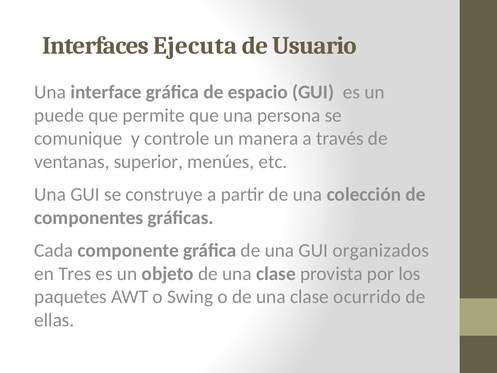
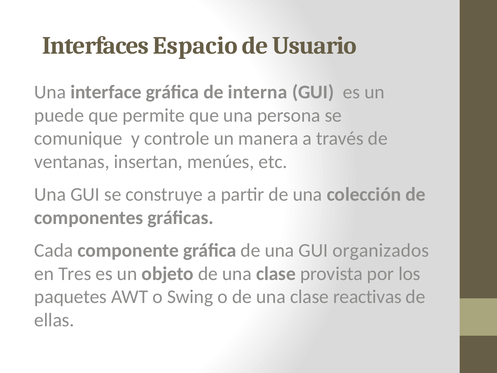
Ejecuta: Ejecuta -> Espacio
espacio: espacio -> interna
superior: superior -> insertan
ocurrido: ocurrido -> reactivas
